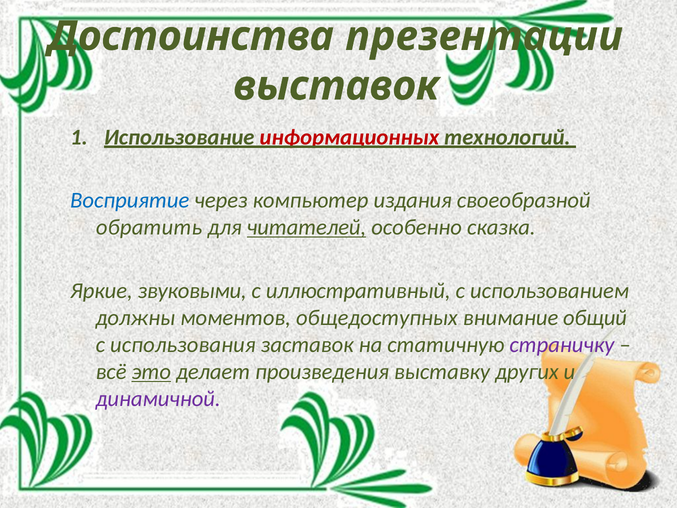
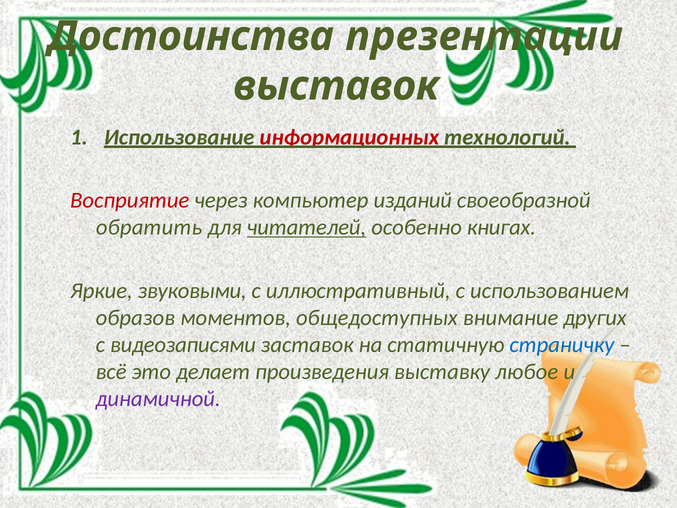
Восприятие colour: blue -> red
издания: издания -> изданий
сказка: сказка -> книгах
должны: должны -> образов
общий: общий -> других
использования: использования -> видеозаписями
страничку colour: purple -> blue
это underline: present -> none
других: других -> любое
